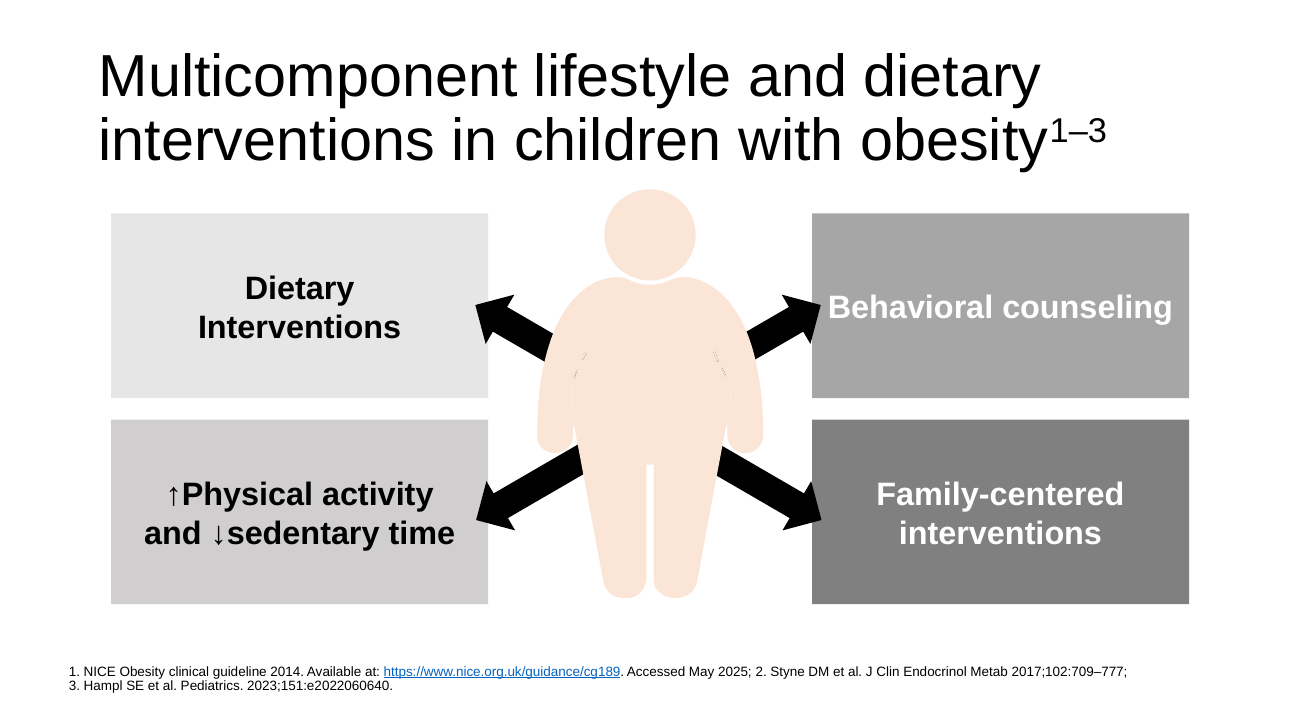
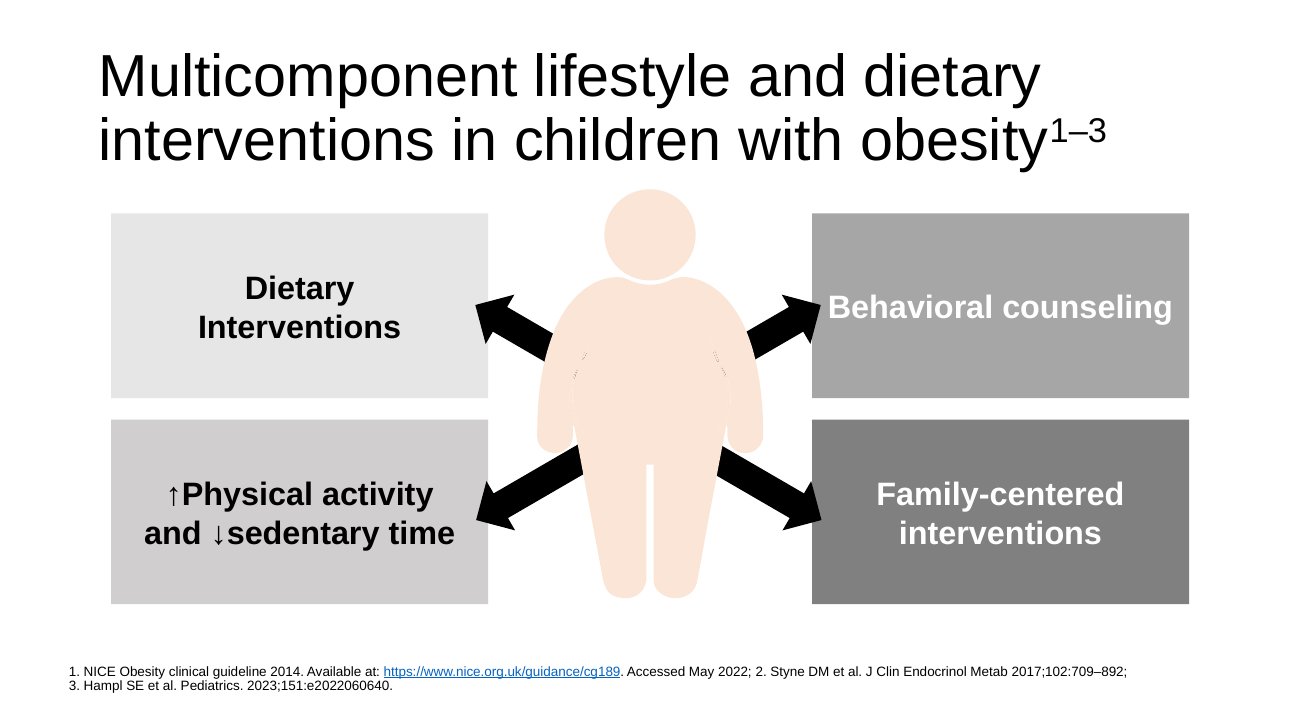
2025: 2025 -> 2022
2017;102:709–777: 2017;102:709–777 -> 2017;102:709–892
